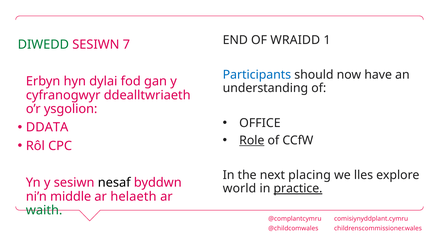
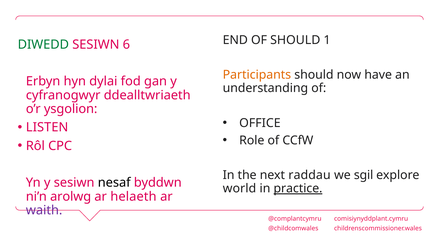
OF WRAIDD: WRAIDD -> SHOULD
7: 7 -> 6
Participants colour: blue -> orange
DDATA: DDATA -> LISTEN
Role underline: present -> none
placing: placing -> raddau
lles: lles -> sgil
middle: middle -> arolwg
waith colour: green -> purple
